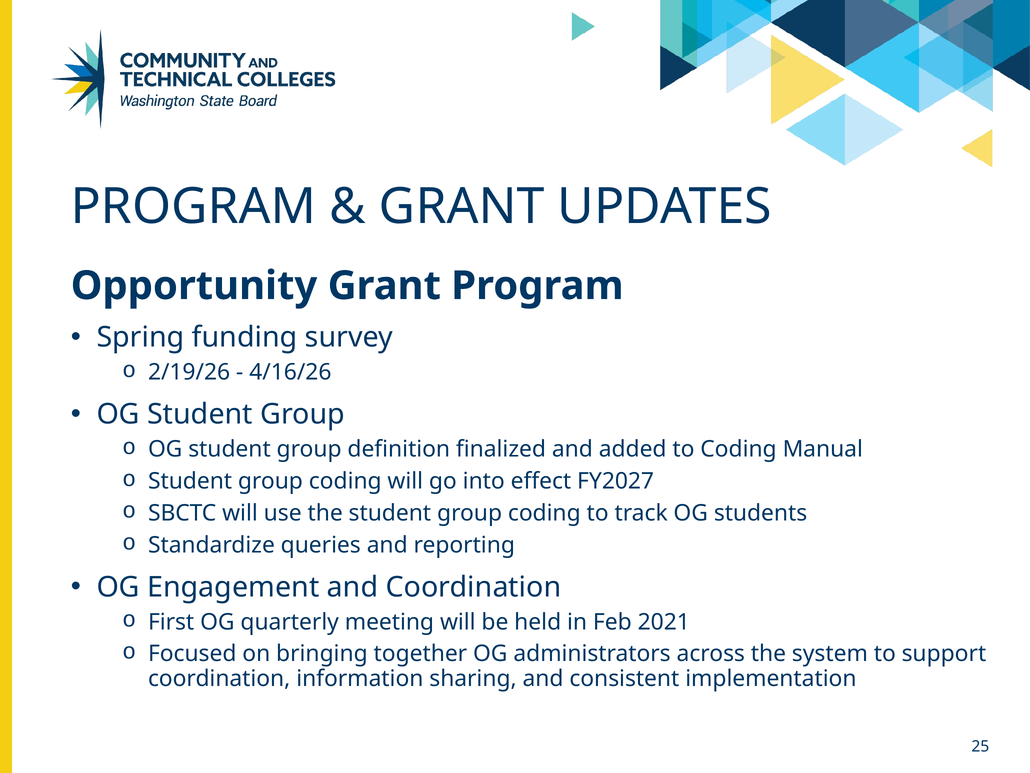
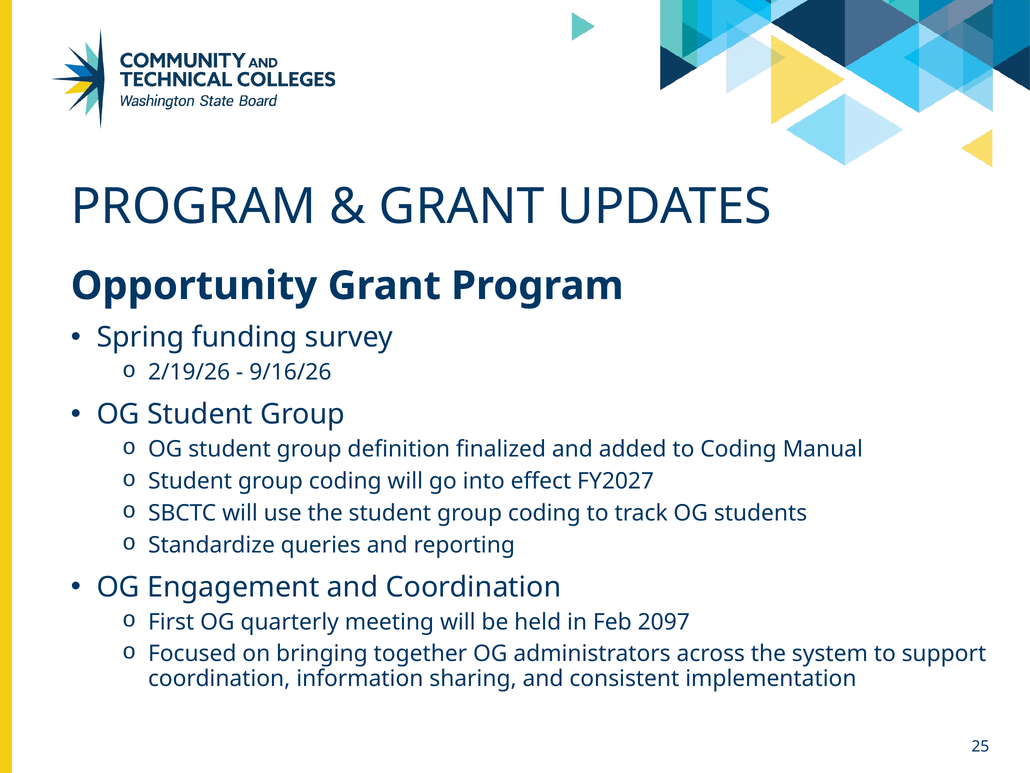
4/16/26: 4/16/26 -> 9/16/26
2021: 2021 -> 2097
